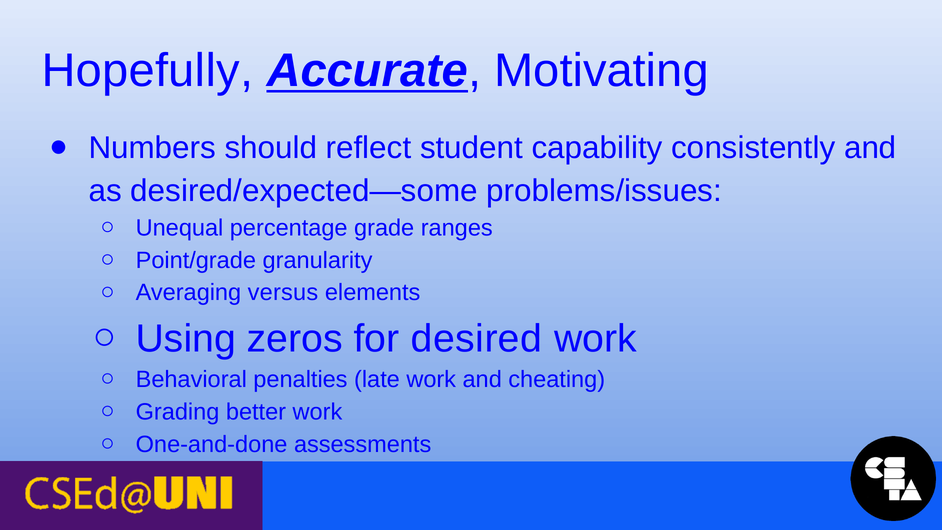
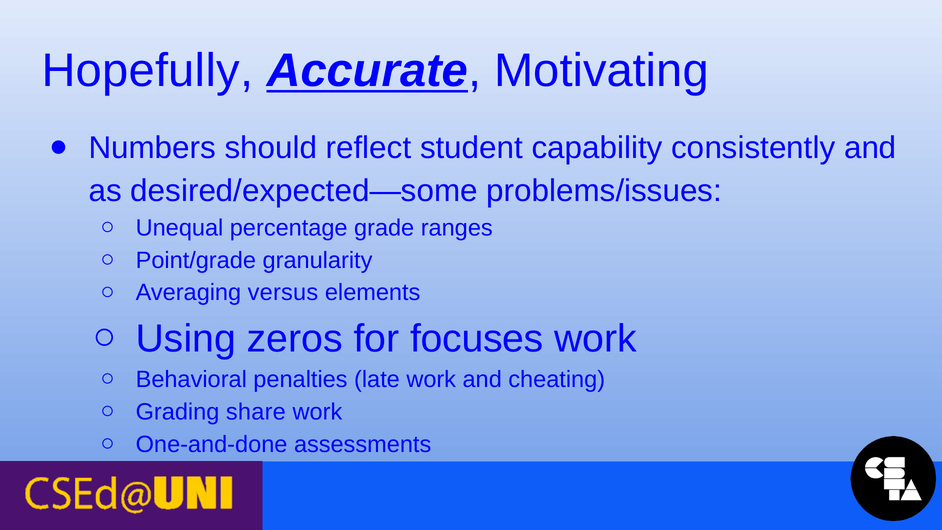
desired: desired -> focuses
better: better -> share
